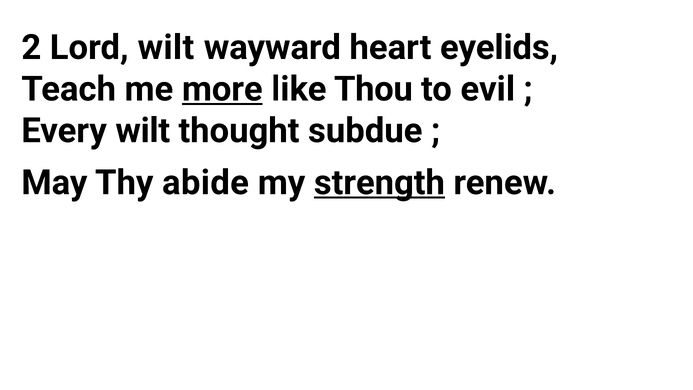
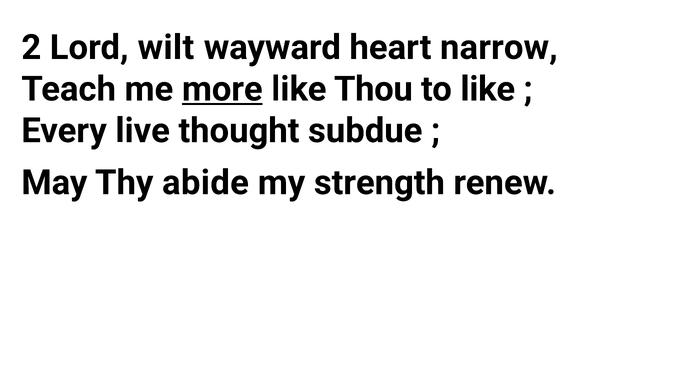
eyelids: eyelids -> narrow
to evil: evil -> like
Every wilt: wilt -> live
strength underline: present -> none
